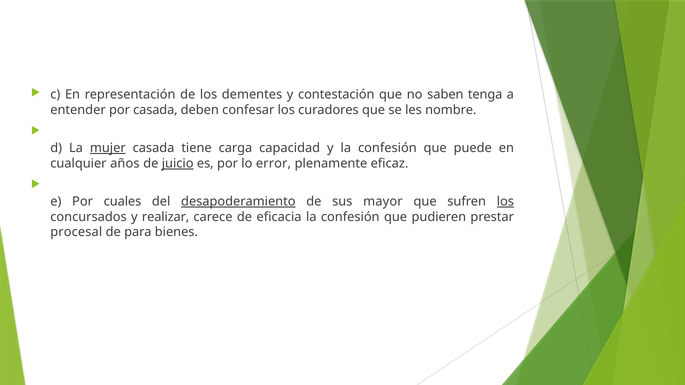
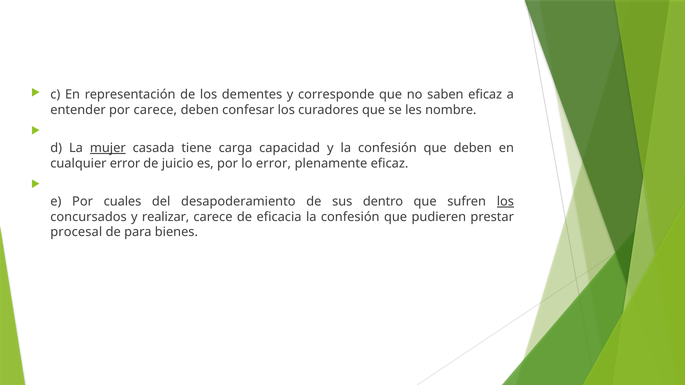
contestación: contestación -> corresponde
saben tenga: tenga -> eficaz
por casada: casada -> carece
que puede: puede -> deben
cualquier años: años -> error
juicio underline: present -> none
desapoderamiento underline: present -> none
mayor: mayor -> dentro
